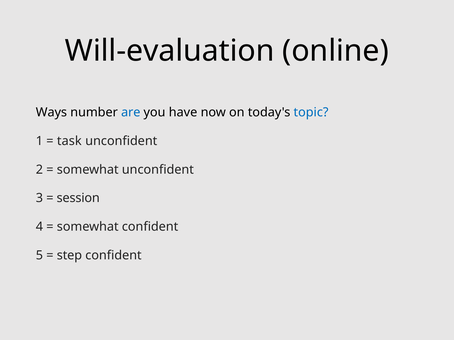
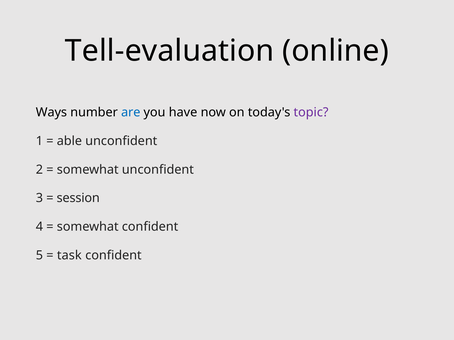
Will-evaluation: Will-evaluation -> Tell-evaluation
topic colour: blue -> purple
task: task -> able
step: step -> task
